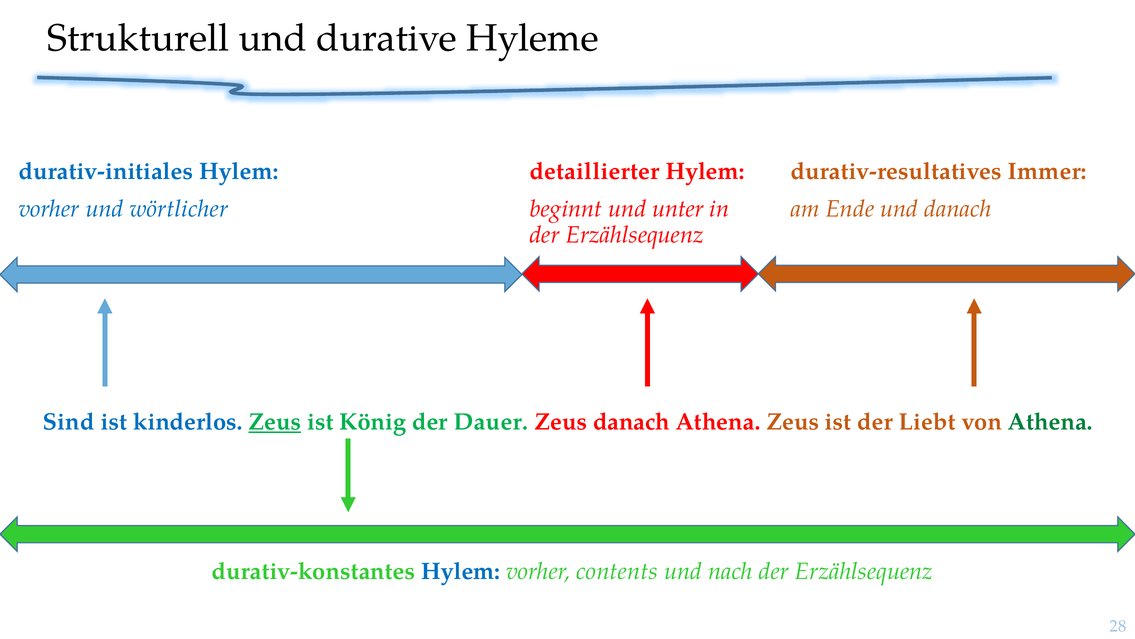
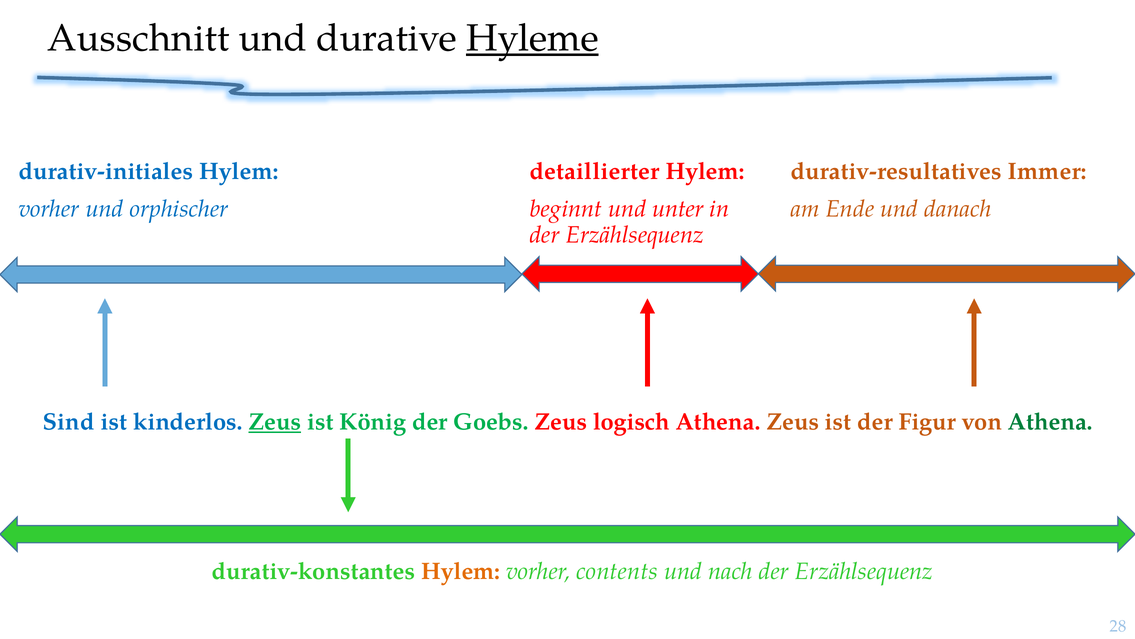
Strukturell: Strukturell -> Ausschnitt
Hyleme underline: none -> present
wörtlicher: wörtlicher -> orphischer
Dauer: Dauer -> Goebs
Zeus danach: danach -> logisch
Liebt: Liebt -> Figur
Hylem at (461, 571) colour: blue -> orange
